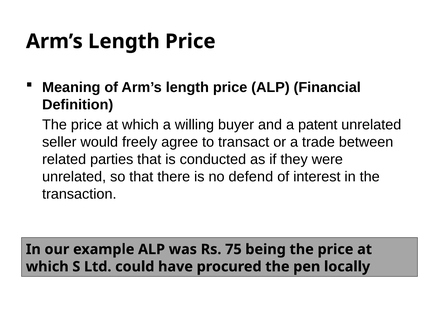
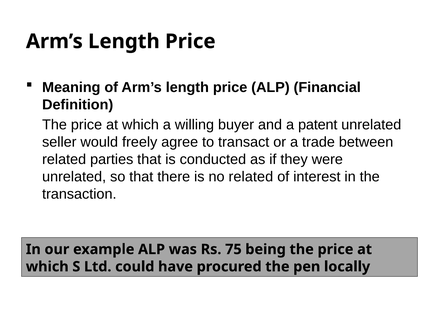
no defend: defend -> related
